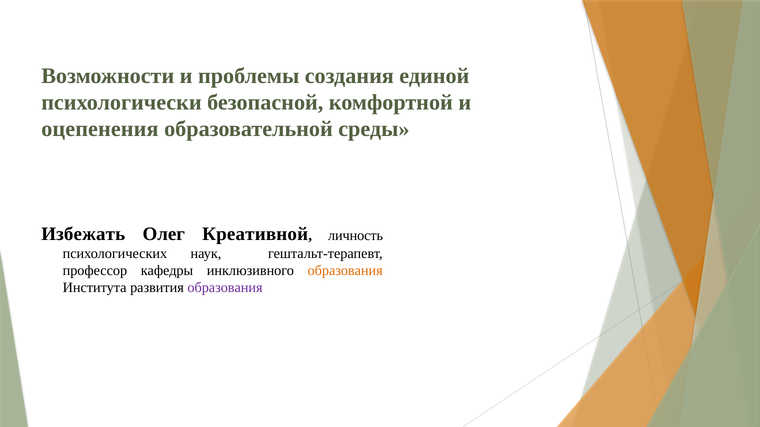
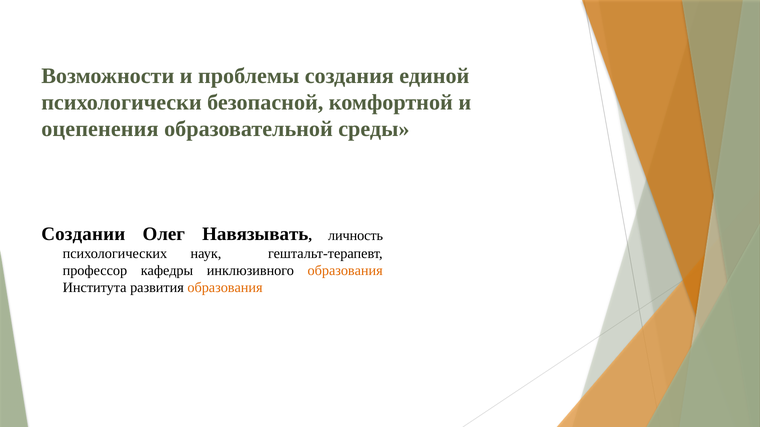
Избежать: Избежать -> Создании
Креативной: Креативной -> Навязывать
образования at (225, 288) colour: purple -> orange
